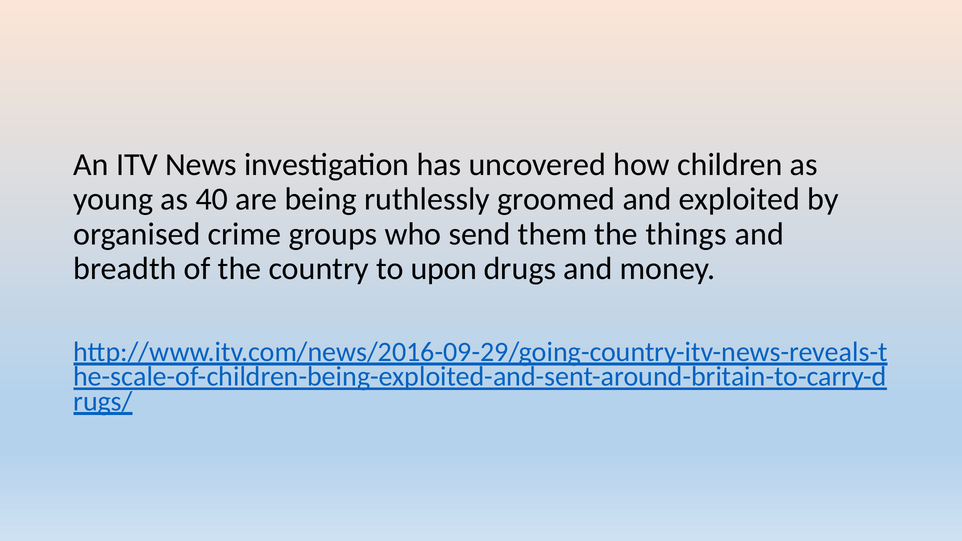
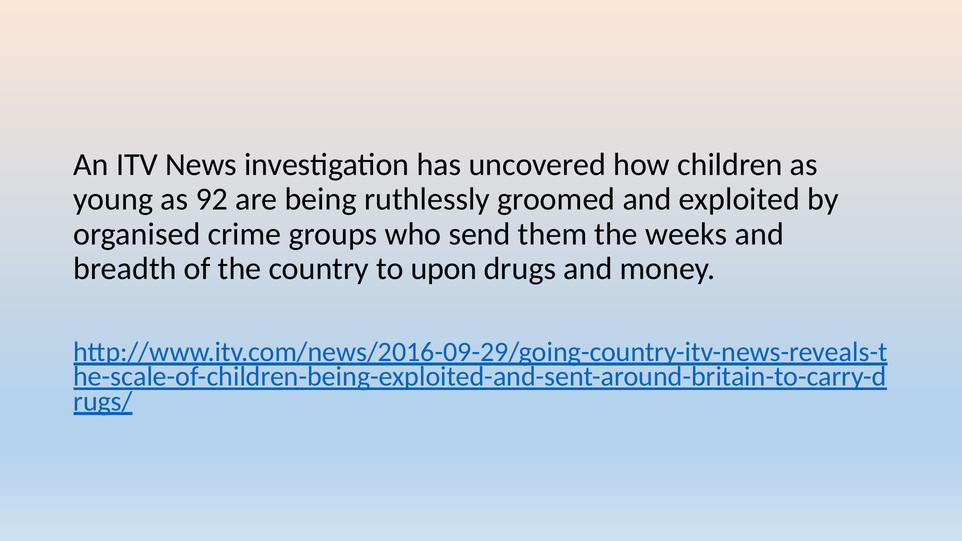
40: 40 -> 92
things: things -> weeks
